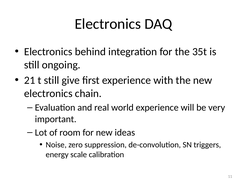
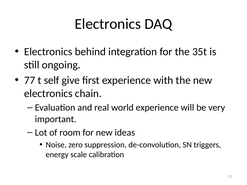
21: 21 -> 77
t still: still -> self
